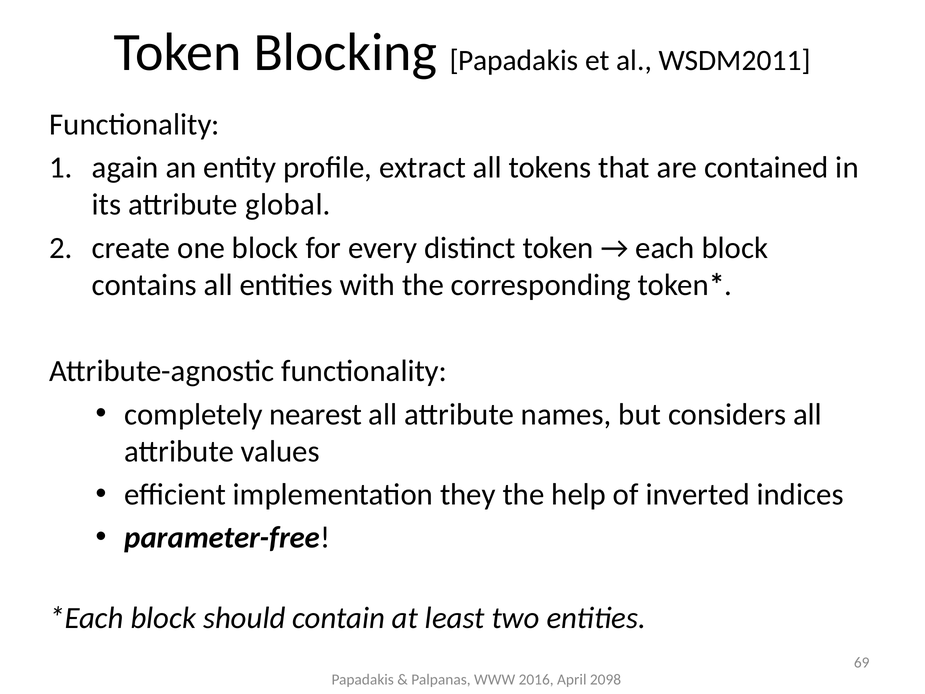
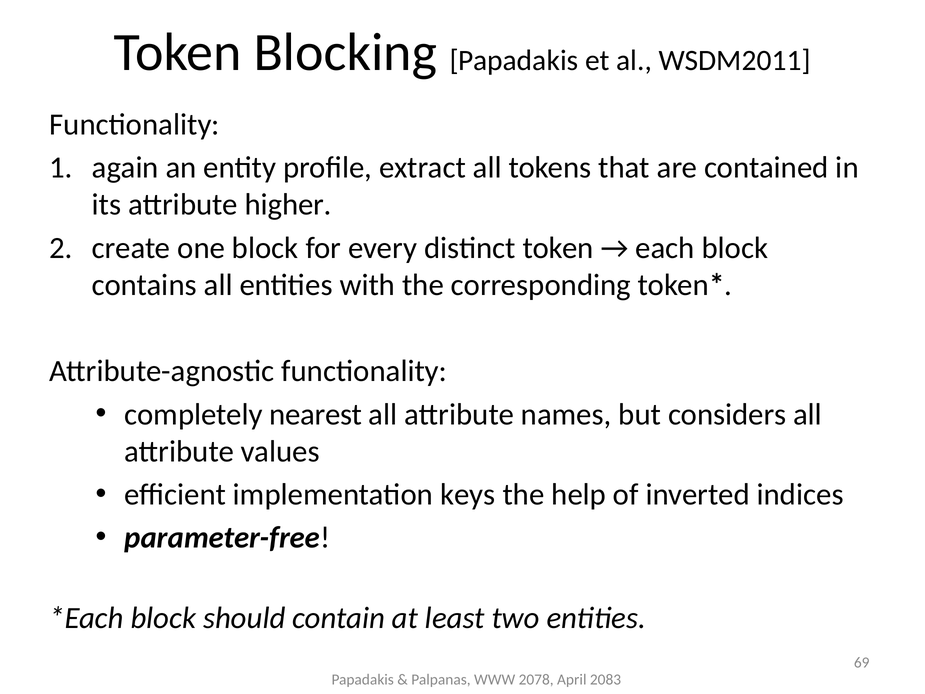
global: global -> higher
they: they -> keys
2016: 2016 -> 2078
2098: 2098 -> 2083
